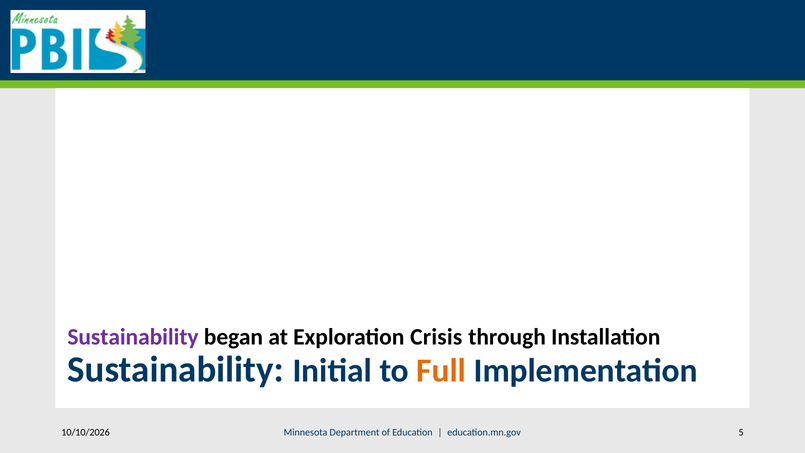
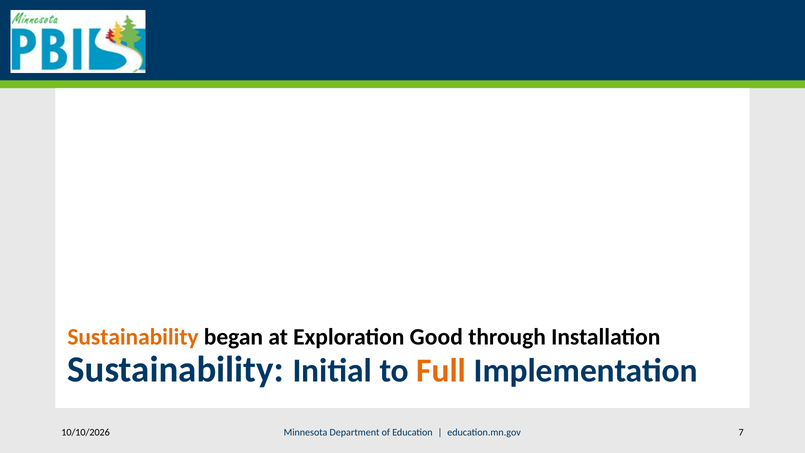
Sustainability at (133, 337) colour: purple -> orange
Crisis: Crisis -> Good
5: 5 -> 7
